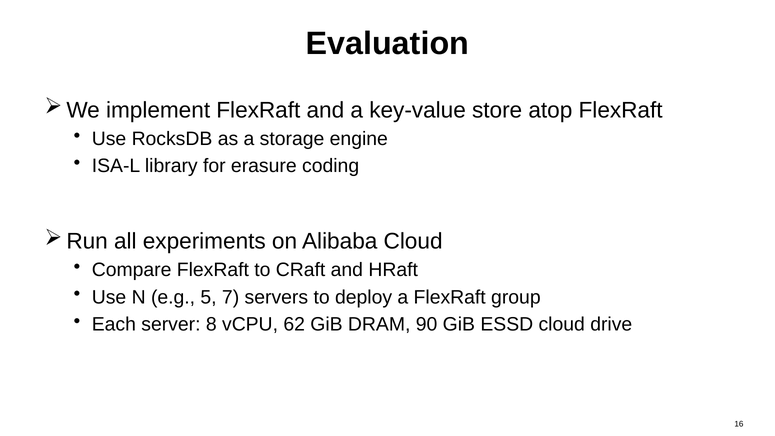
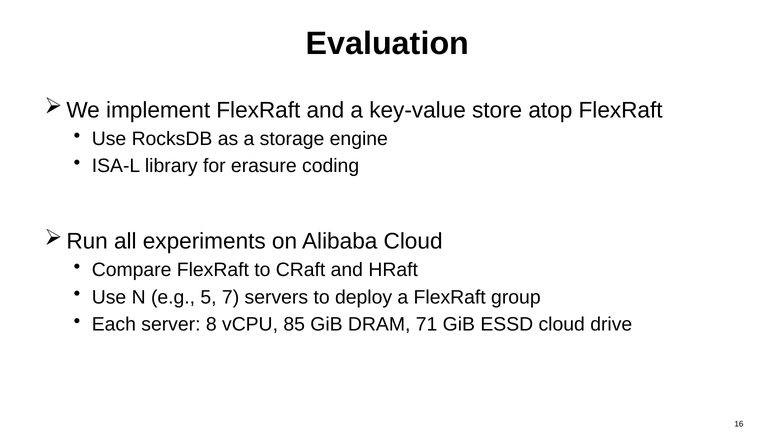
62: 62 -> 85
90: 90 -> 71
